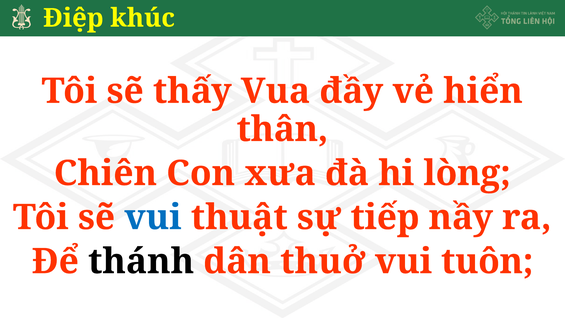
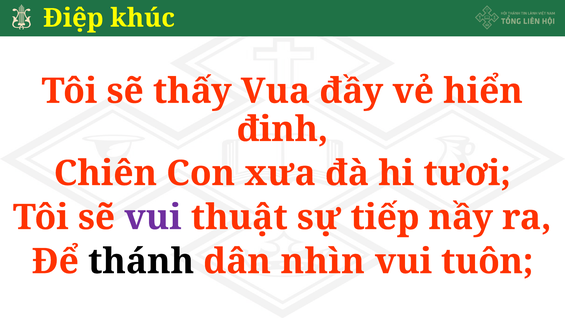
thân: thân -> đinh
lòng: lòng -> tươi
vui at (153, 217) colour: blue -> purple
thuở: thuở -> nhìn
